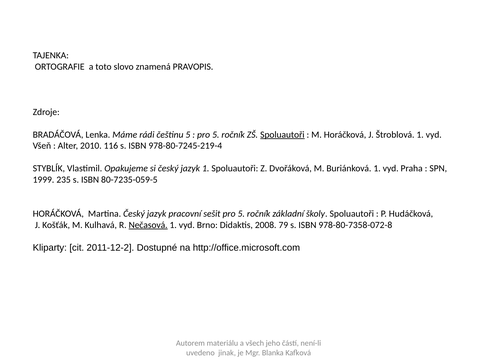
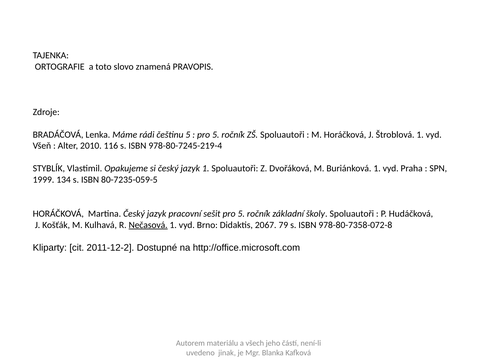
Spoluautoři at (282, 135) underline: present -> none
235: 235 -> 134
2008: 2008 -> 2067
